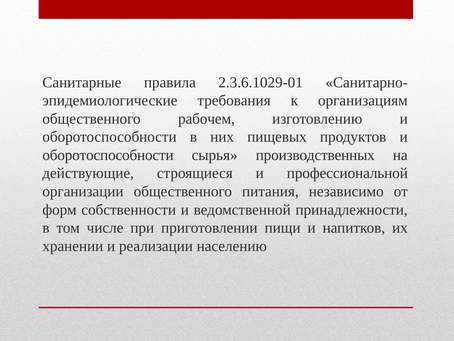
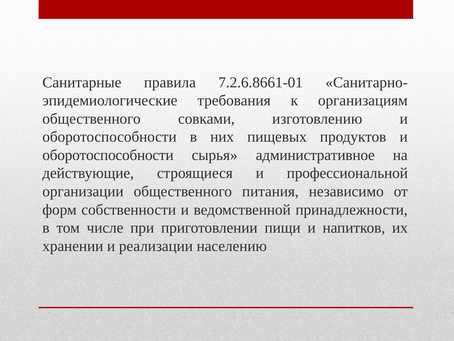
2.3.6.1029-01: 2.3.6.1029-01 -> 7.2.6.8661-01
рабочем: рабочем -> совками
производственных: производственных -> административное
